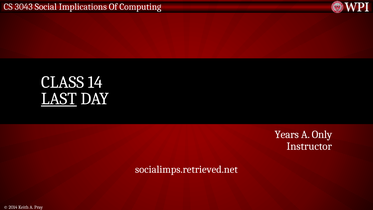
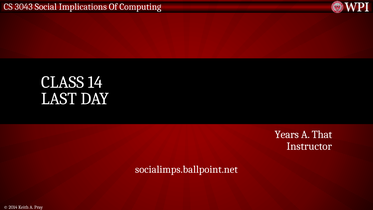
LAST underline: present -> none
Only: Only -> That
socialimps.retrieved.net: socialimps.retrieved.net -> socialimps.ballpoint.net
